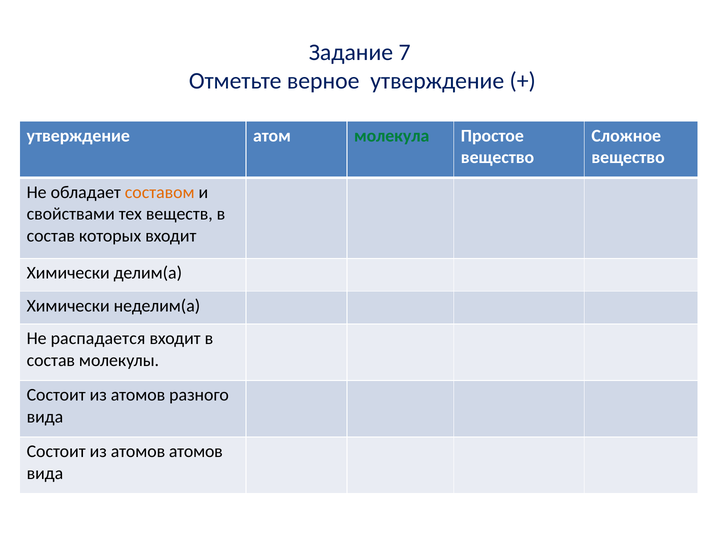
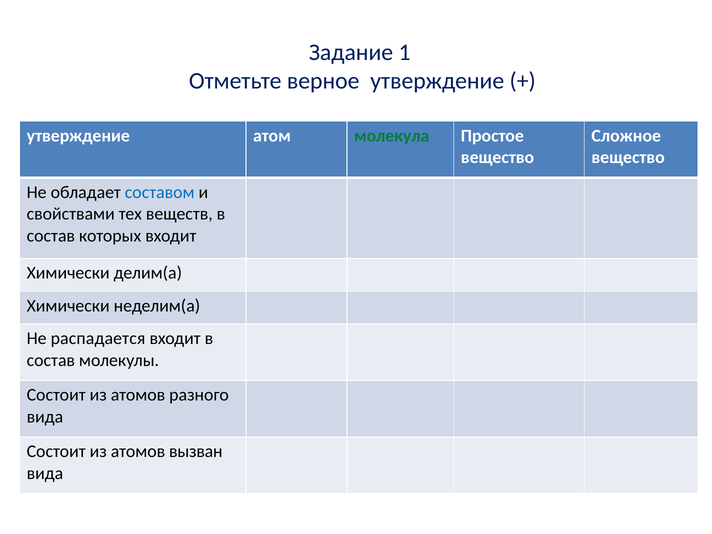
7: 7 -> 1
составом colour: orange -> blue
атомов атомов: атомов -> вызван
